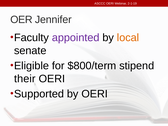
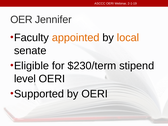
appointed colour: purple -> orange
$800/term: $800/term -> $230/term
their: their -> level
